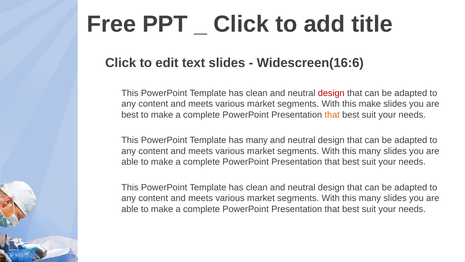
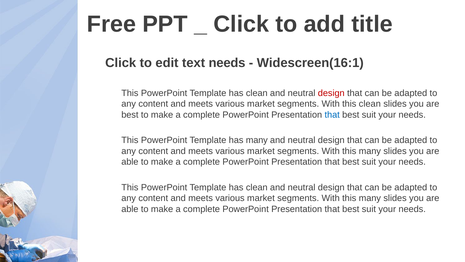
text slides: slides -> needs
Widescreen(16:6: Widescreen(16:6 -> Widescreen(16:1
this make: make -> clean
that at (332, 115) colour: orange -> blue
